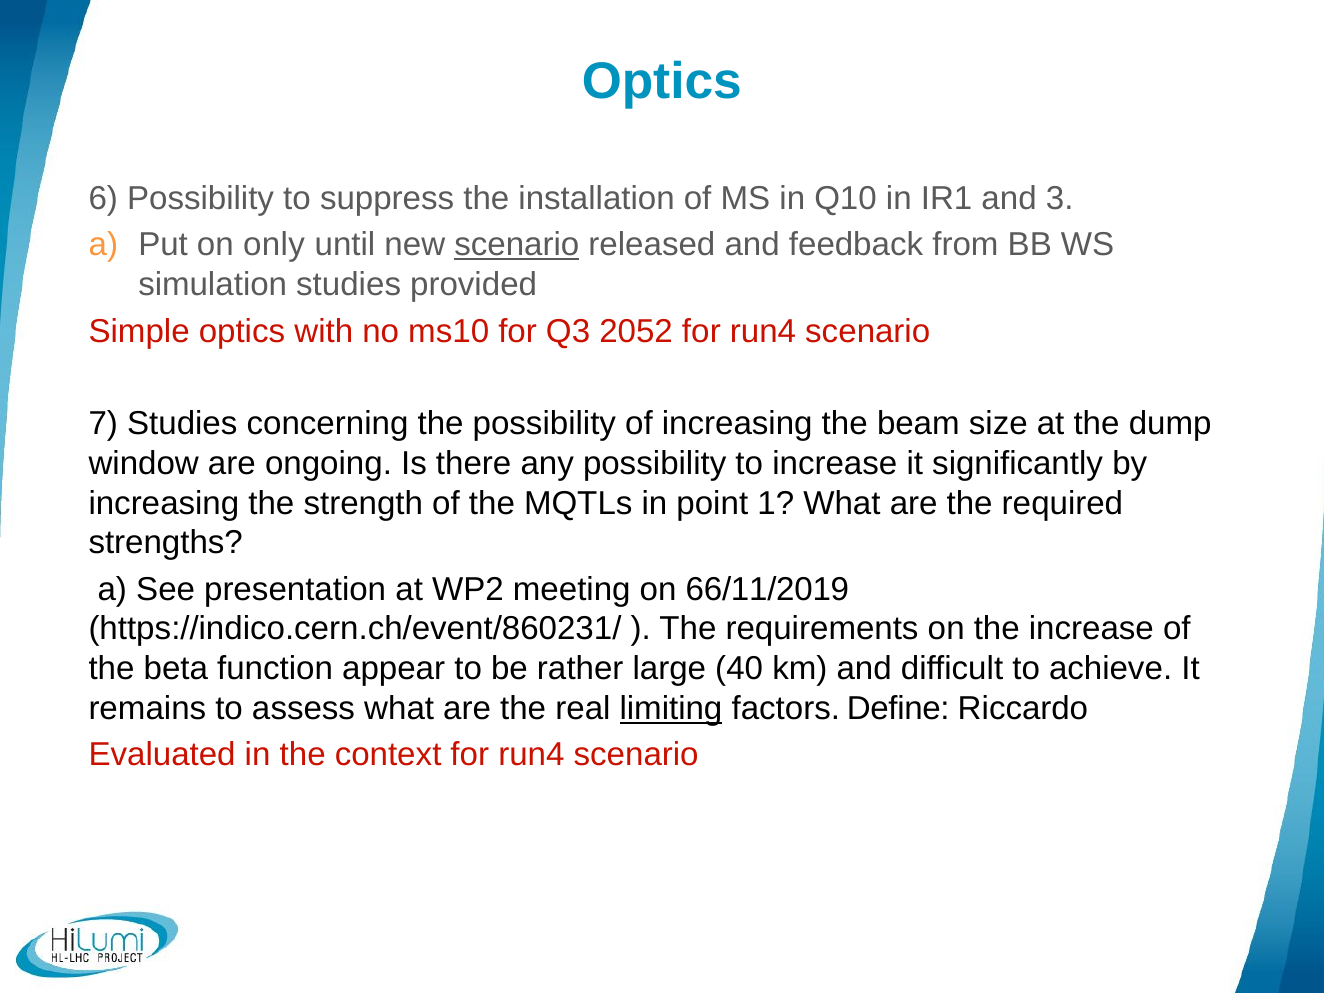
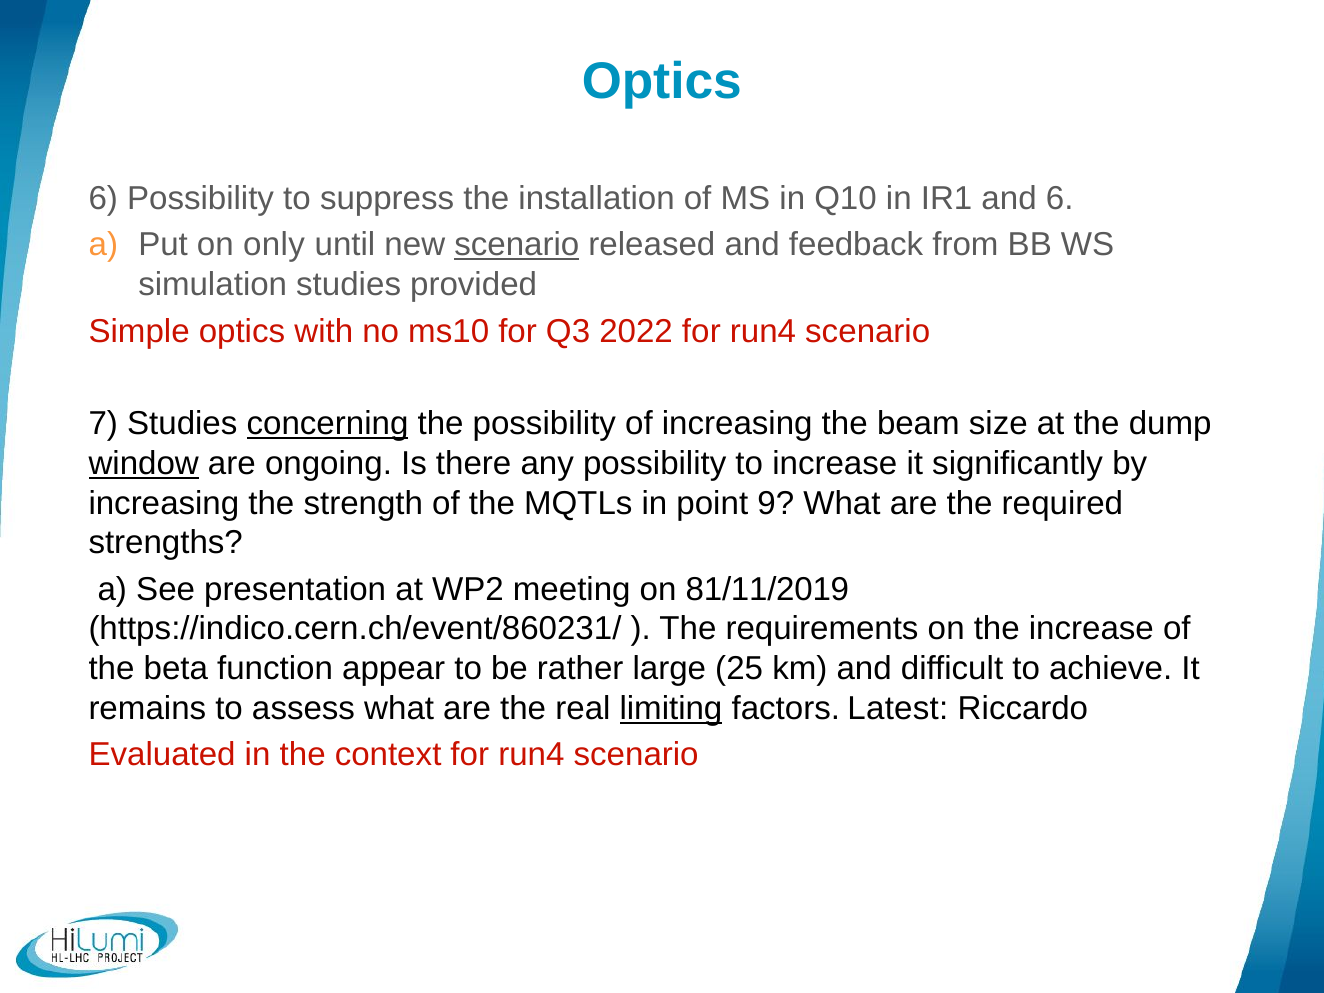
and 3: 3 -> 6
2052: 2052 -> 2022
concerning underline: none -> present
window underline: none -> present
1: 1 -> 9
66/11/2019: 66/11/2019 -> 81/11/2019
40: 40 -> 25
Define: Define -> Latest
